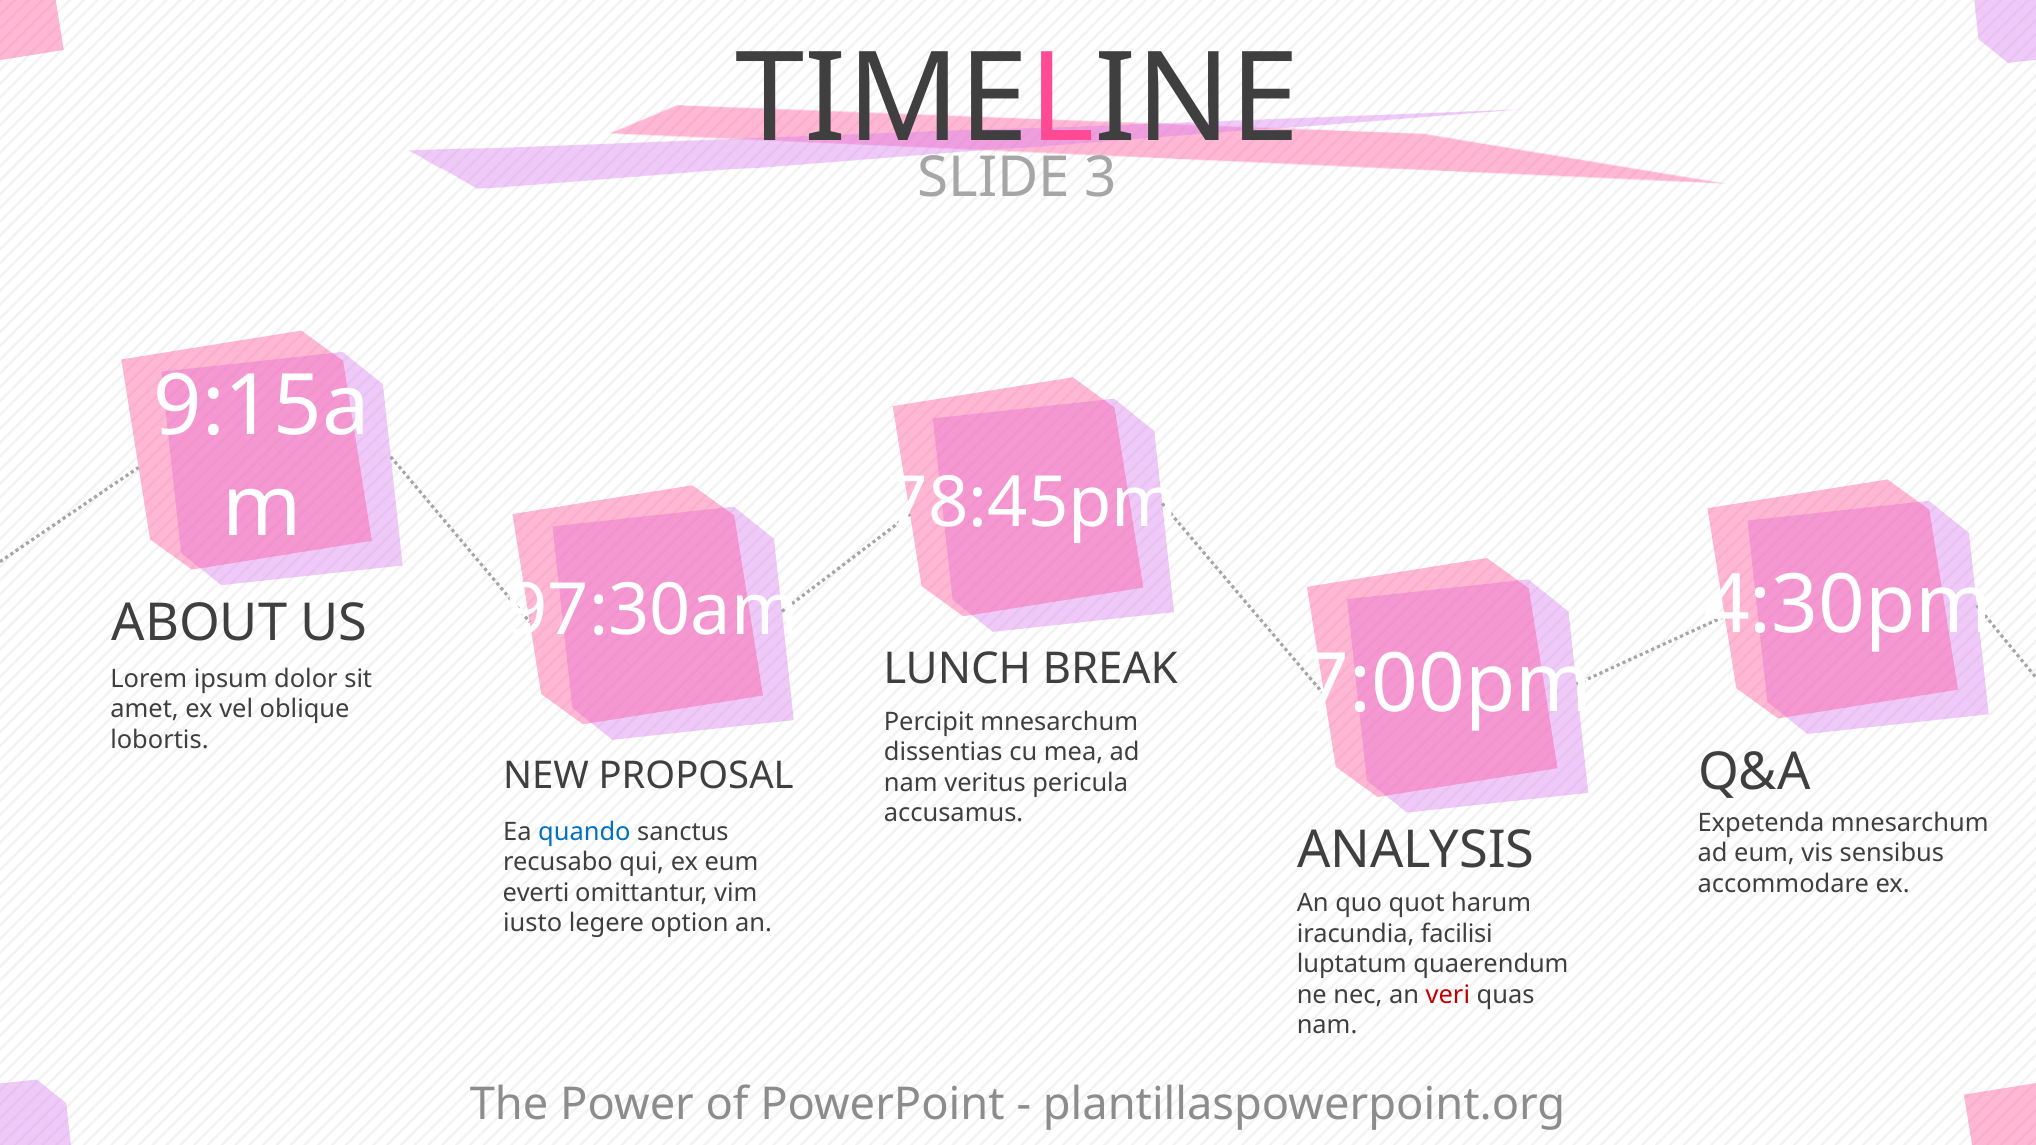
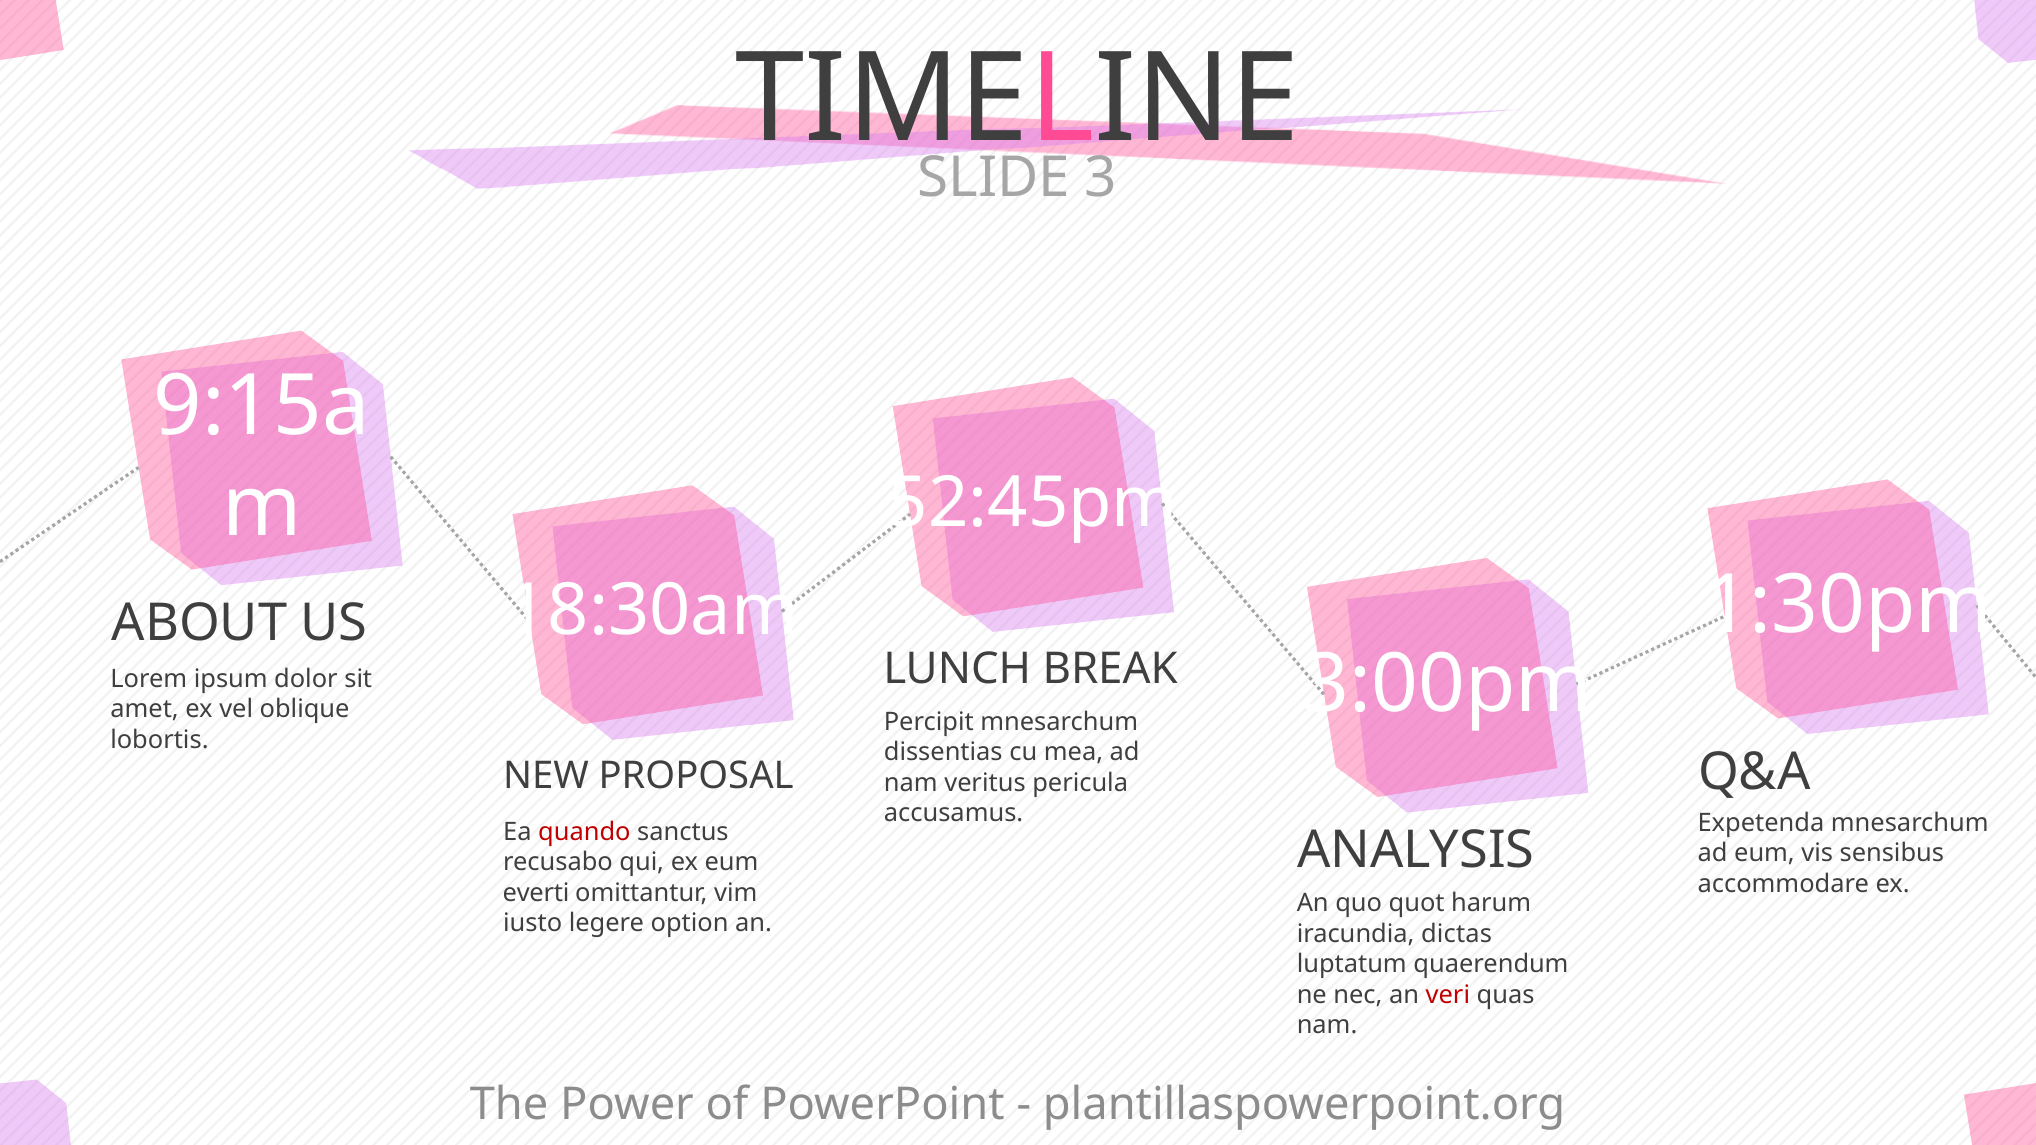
78:45pm: 78:45pm -> 52:45pm
4:30pm: 4:30pm -> 1:30pm
97:30am: 97:30am -> 18:30am
7:00pm: 7:00pm -> 3:00pm
quando colour: blue -> red
facilisi: facilisi -> dictas
